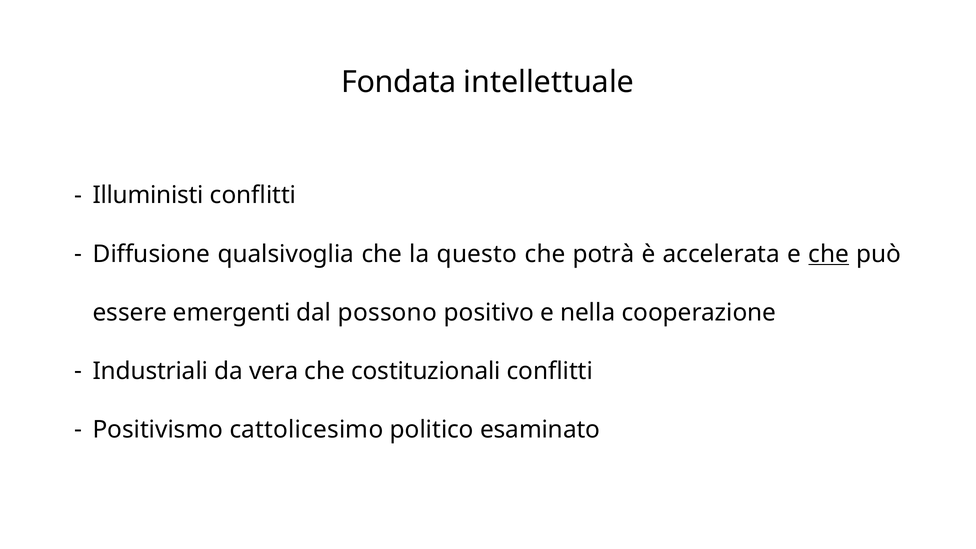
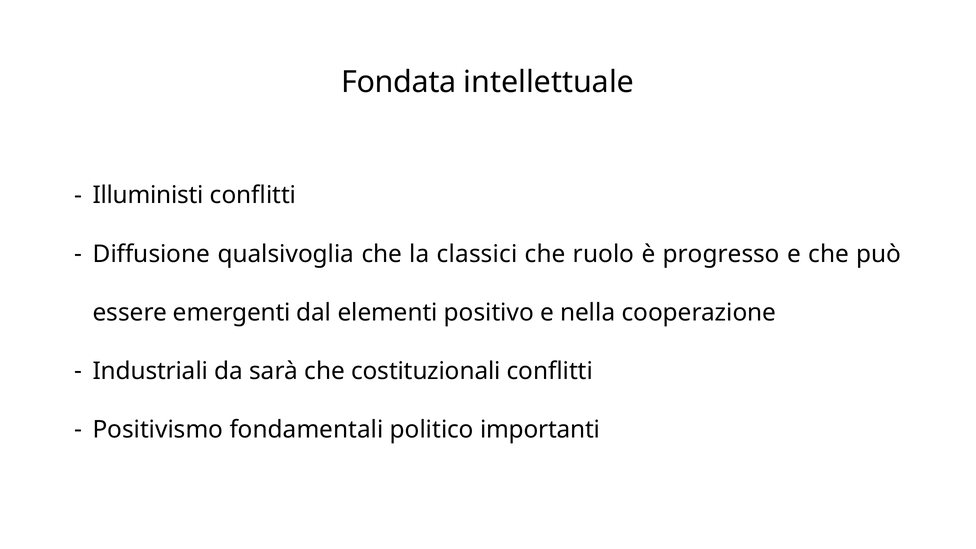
questo: questo -> classici
potrà: potrà -> ruolo
accelerata: accelerata -> progresso
che at (829, 254) underline: present -> none
possono: possono -> elementi
vera: vera -> sarà
cattolicesimo: cattolicesimo -> fondamentali
esaminato: esaminato -> importanti
